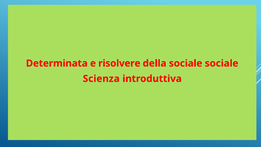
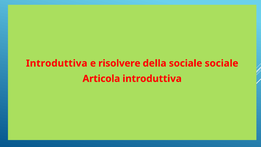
Determinata at (57, 63): Determinata -> Introduttiva
Scienza: Scienza -> Articola
